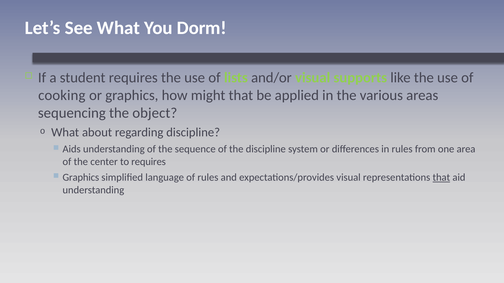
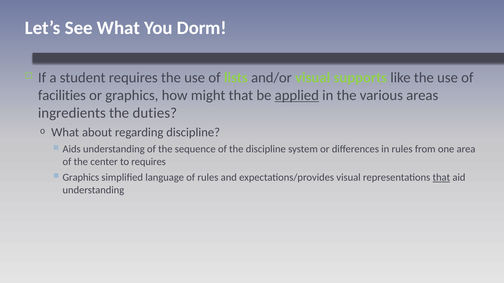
cooking: cooking -> facilities
applied underline: none -> present
sequencing: sequencing -> ingredients
object: object -> duties
